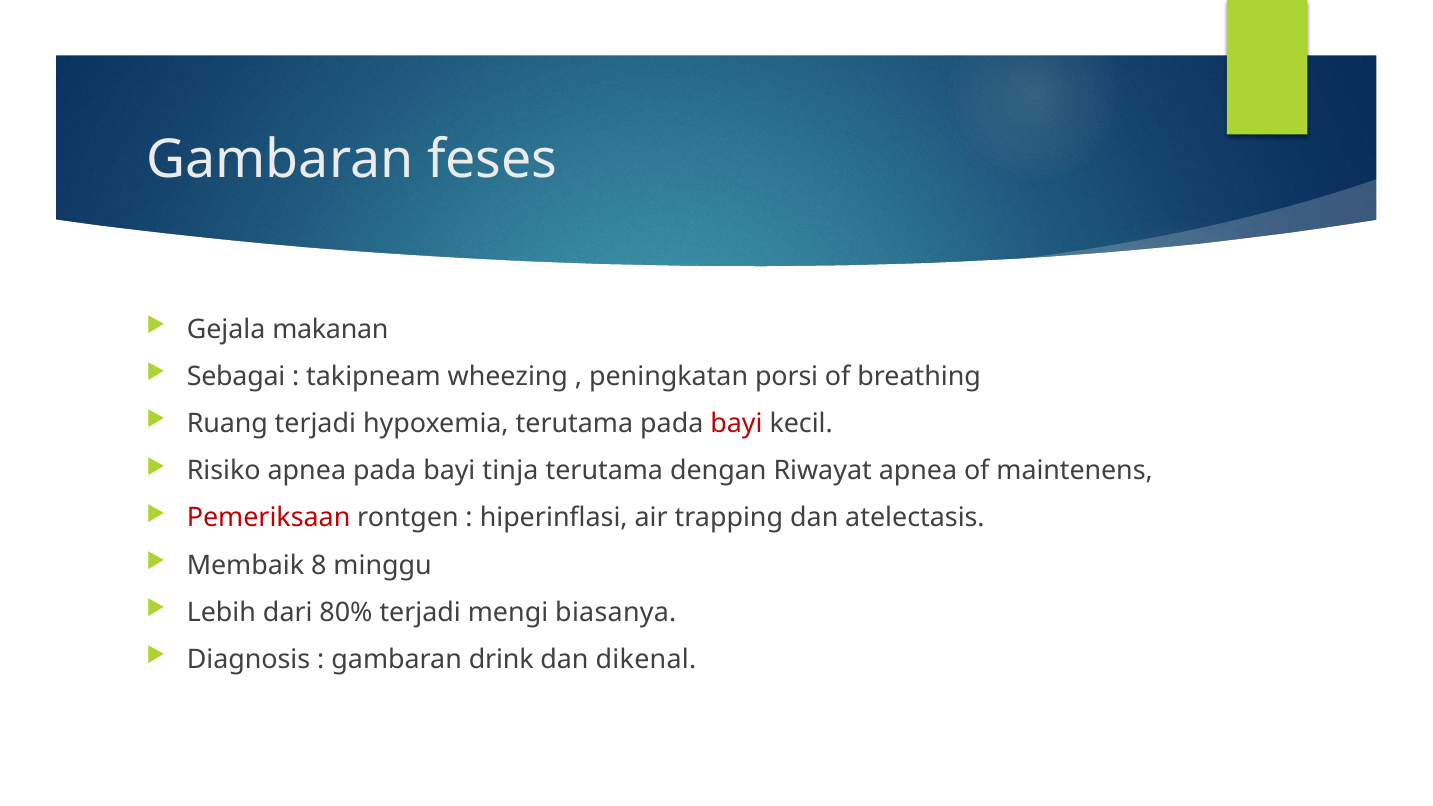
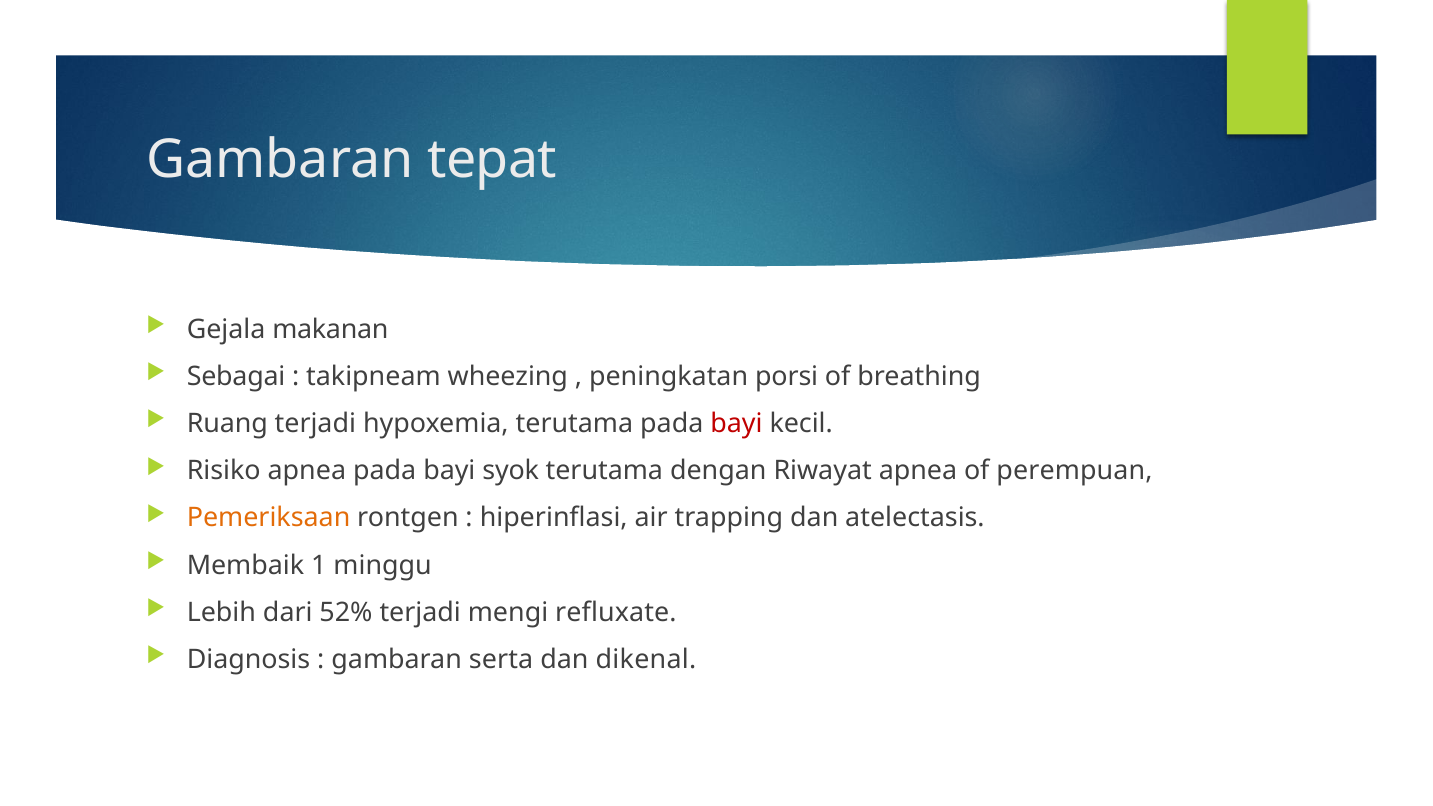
feses: feses -> tepat
tinja: tinja -> syok
maintenens: maintenens -> perempuan
Pemeriksaan colour: red -> orange
8: 8 -> 1
80%: 80% -> 52%
biasanya: biasanya -> refluxate
drink: drink -> serta
